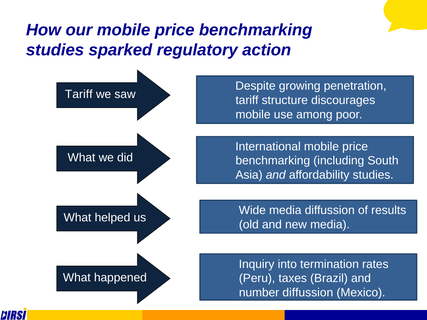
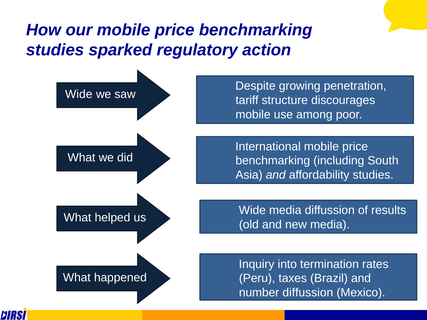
Tariff at (79, 94): Tariff -> Wide
